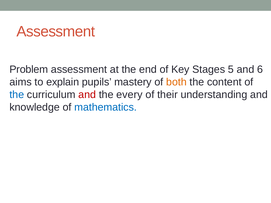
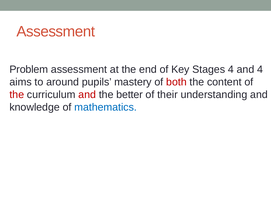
Stages 5: 5 -> 4
and 6: 6 -> 4
explain: explain -> around
both colour: orange -> red
the at (17, 95) colour: blue -> red
every: every -> better
